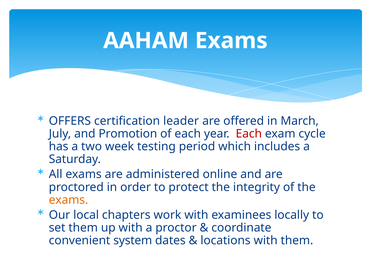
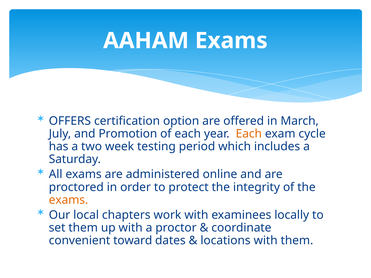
leader: leader -> option
Each at (249, 134) colour: red -> orange
system: system -> toward
